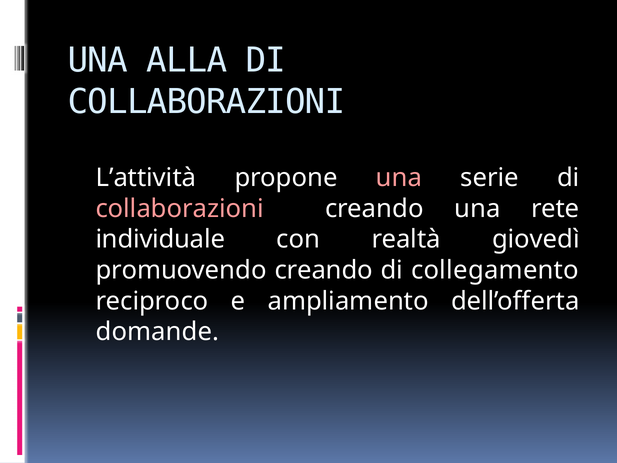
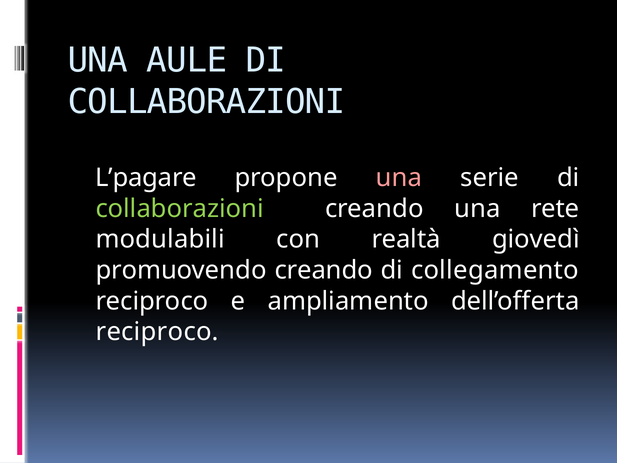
ALLA: ALLA -> AULE
L’attività: L’attività -> L’pagare
collaborazioni at (180, 208) colour: pink -> light green
individuale: individuale -> modulabili
domande at (157, 332): domande -> reciproco
